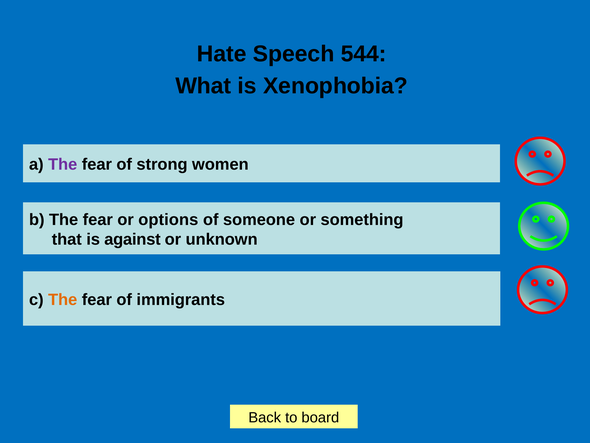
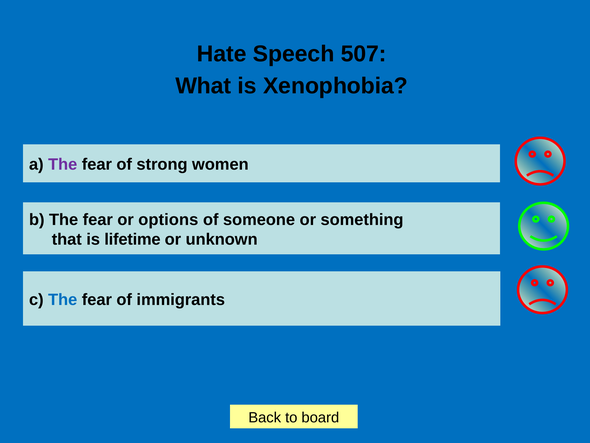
544: 544 -> 507
against: against -> lifetime
The at (63, 299) colour: orange -> blue
